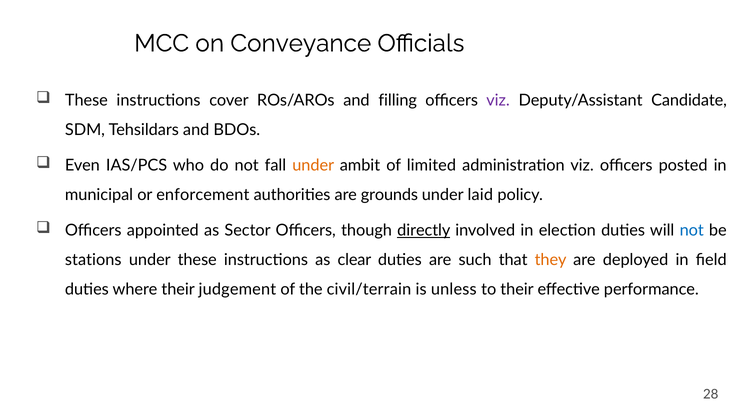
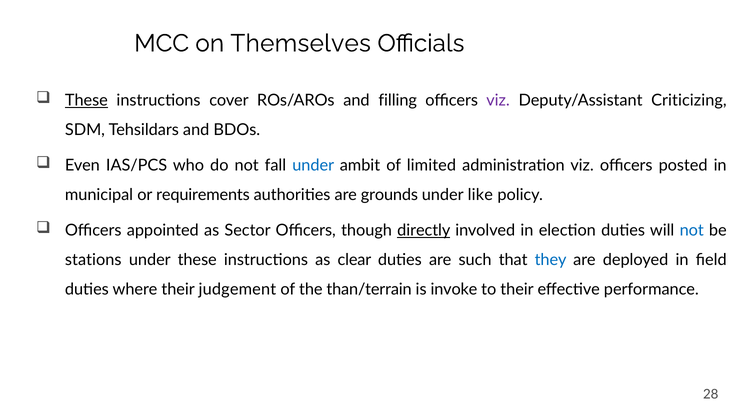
Conveyance: Conveyance -> Themselves
These at (86, 100) underline: none -> present
Candidate: Candidate -> Criticizing
under at (313, 165) colour: orange -> blue
enforcement: enforcement -> requirements
laid: laid -> like
they colour: orange -> blue
civil/terrain: civil/terrain -> than/terrain
unless: unless -> invoke
